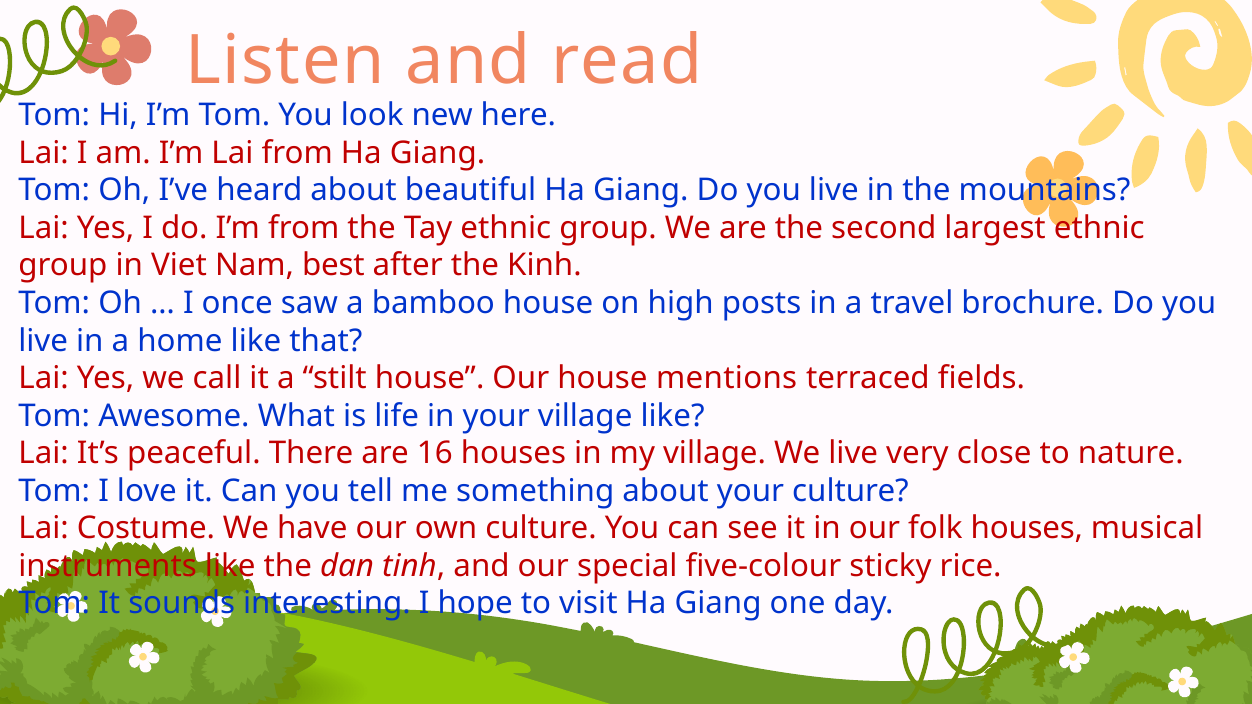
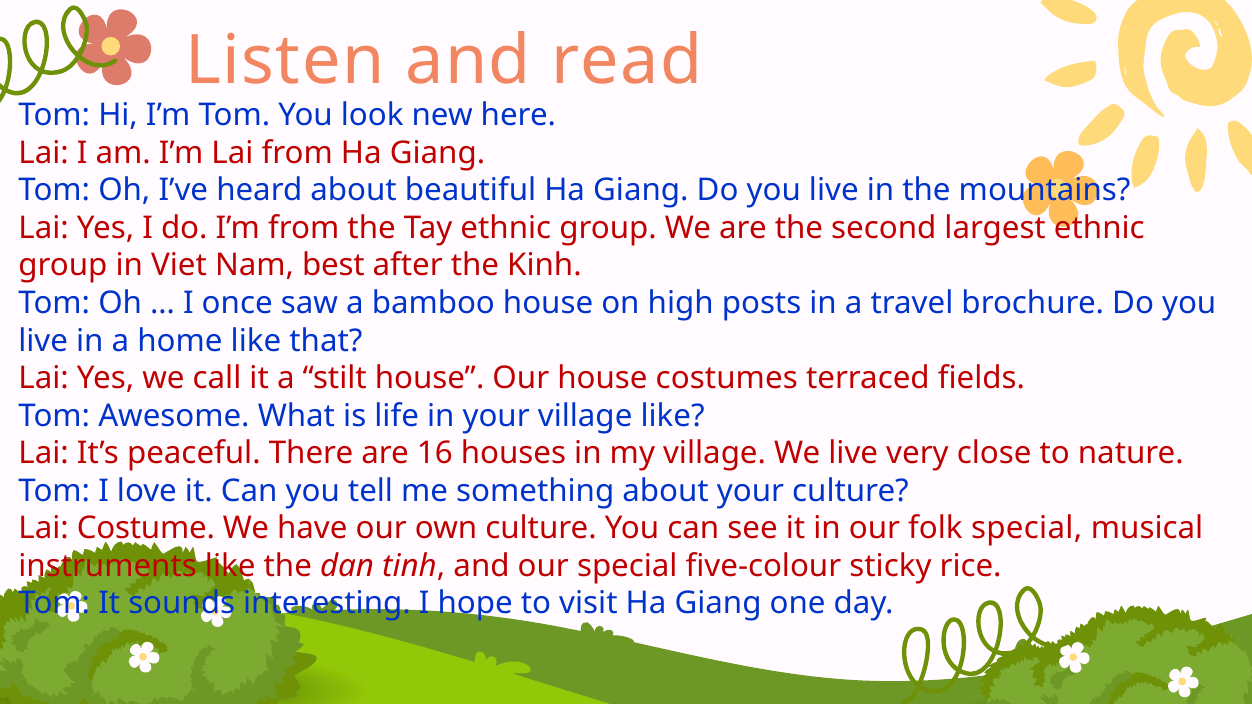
mentions: mentions -> costumes
folk houses: houses -> special
